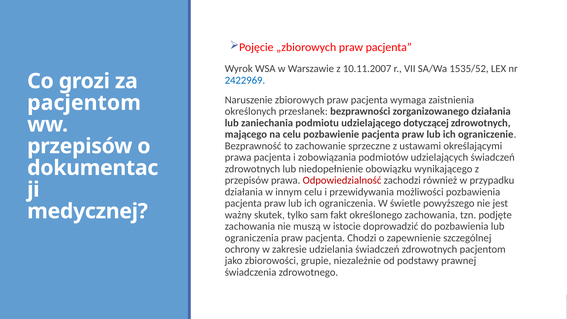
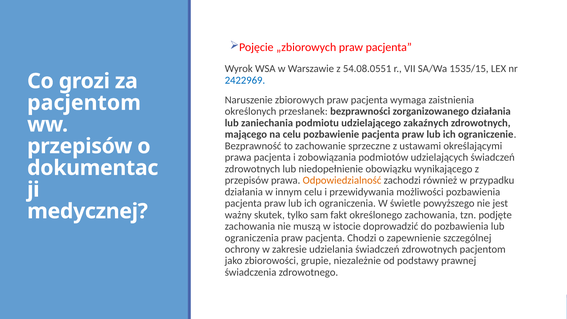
10.11.2007: 10.11.2007 -> 54.08.0551
1535/52: 1535/52 -> 1535/15
dotyczącej: dotyczącej -> zakaźnych
Odpowiedzialność colour: red -> orange
